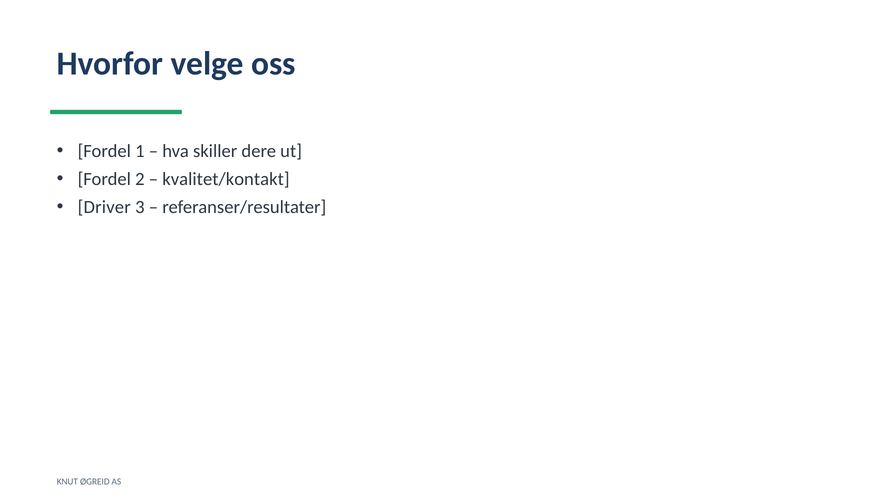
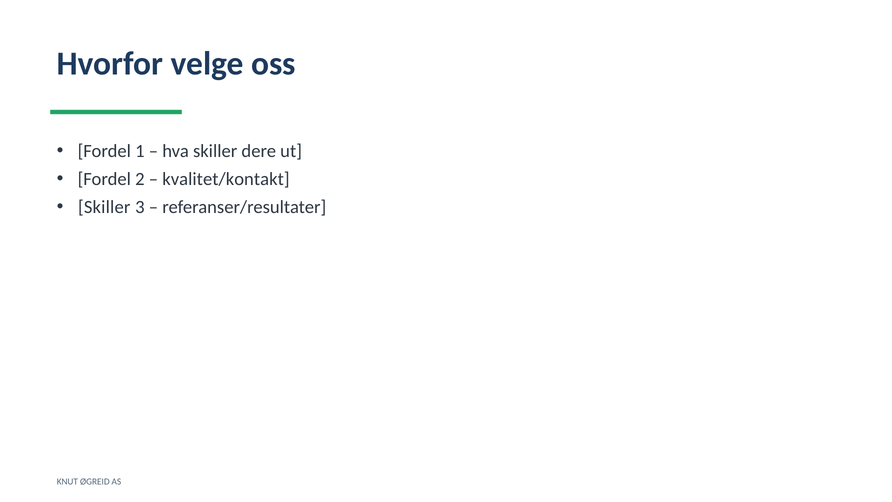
Driver at (104, 207): Driver -> Skiller
